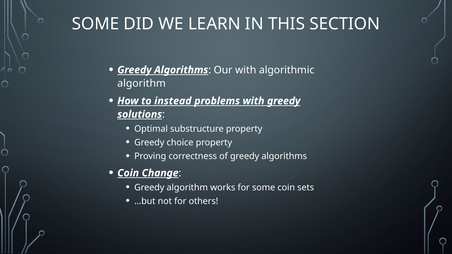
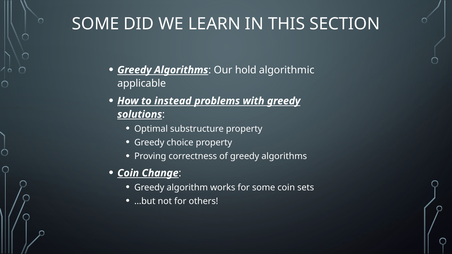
Our with: with -> hold
algorithm at (142, 83): algorithm -> applicable
